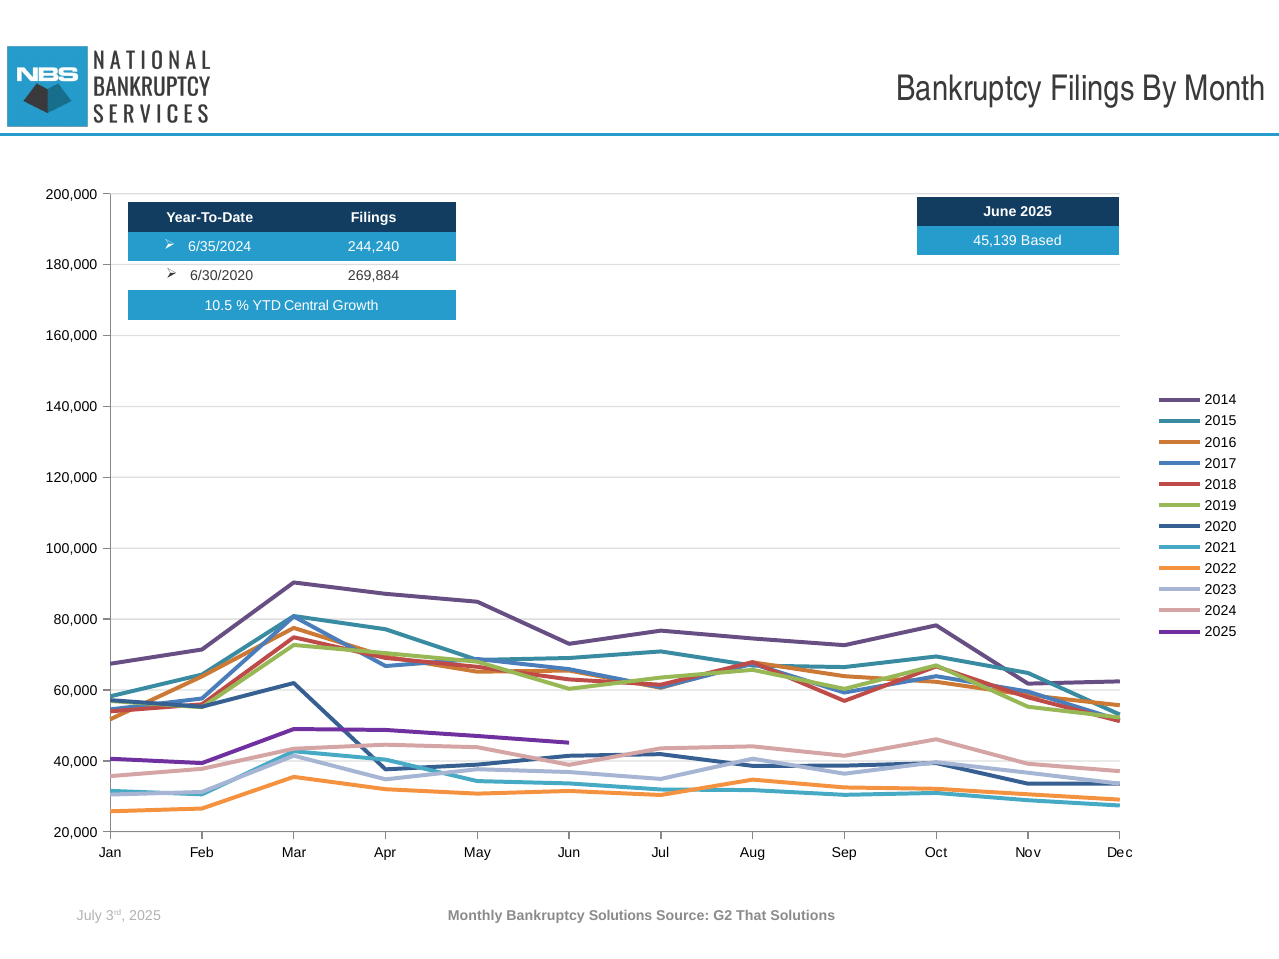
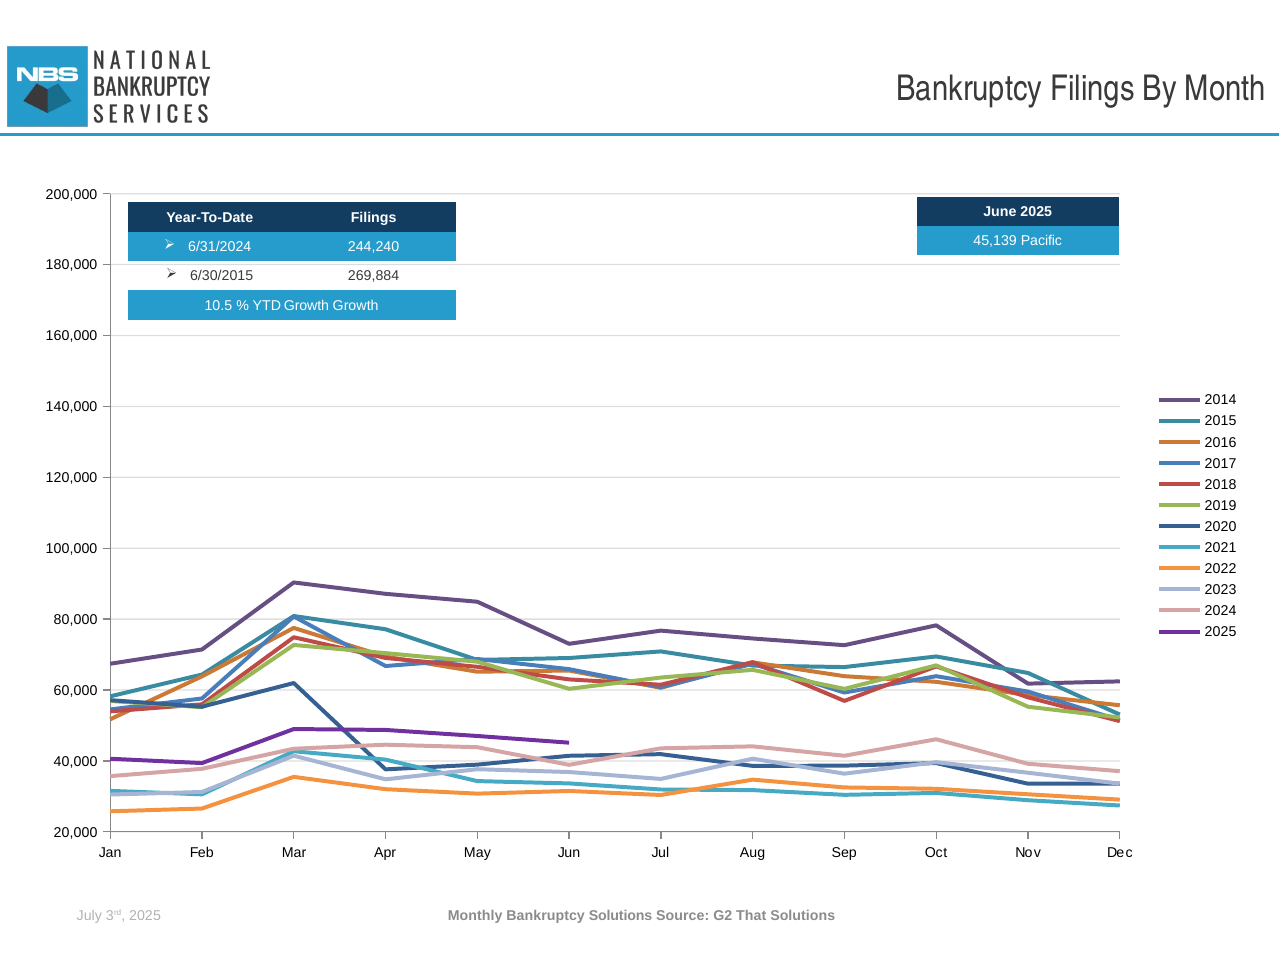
Based: Based -> Pacific
6/35/2024: 6/35/2024 -> 6/31/2024
6/30/2020: 6/30/2020 -> 6/30/2015
YTD Central: Central -> Growth
